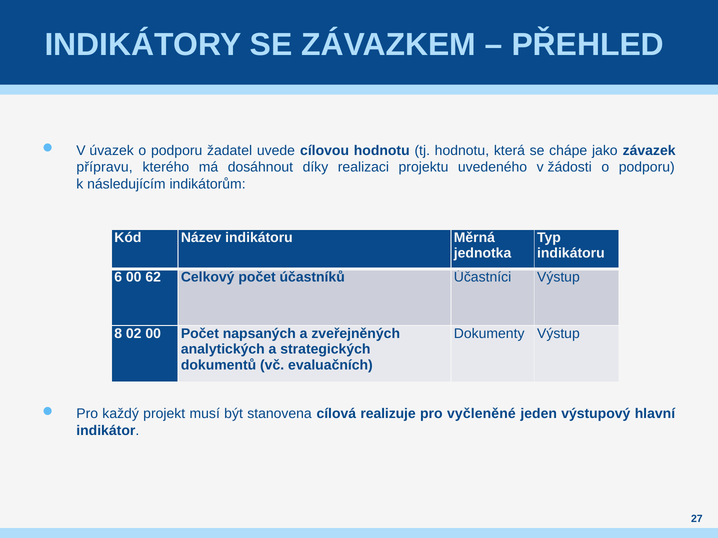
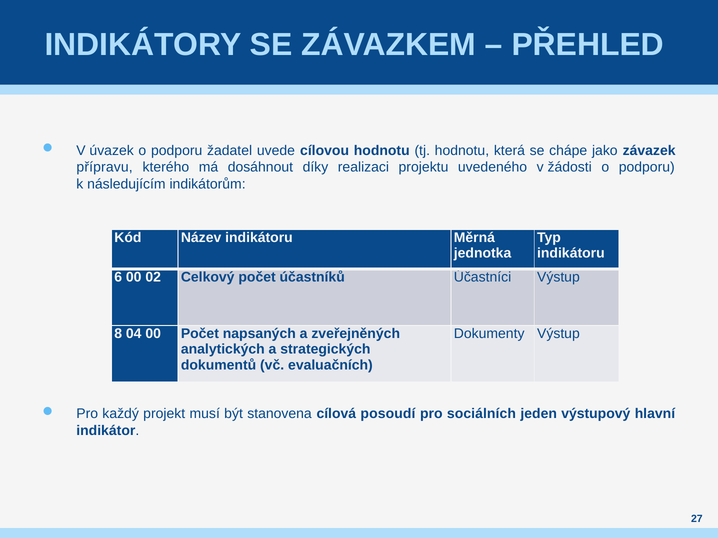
62: 62 -> 02
02: 02 -> 04
realizuje: realizuje -> posoudí
vyčleněné: vyčleněné -> sociálních
